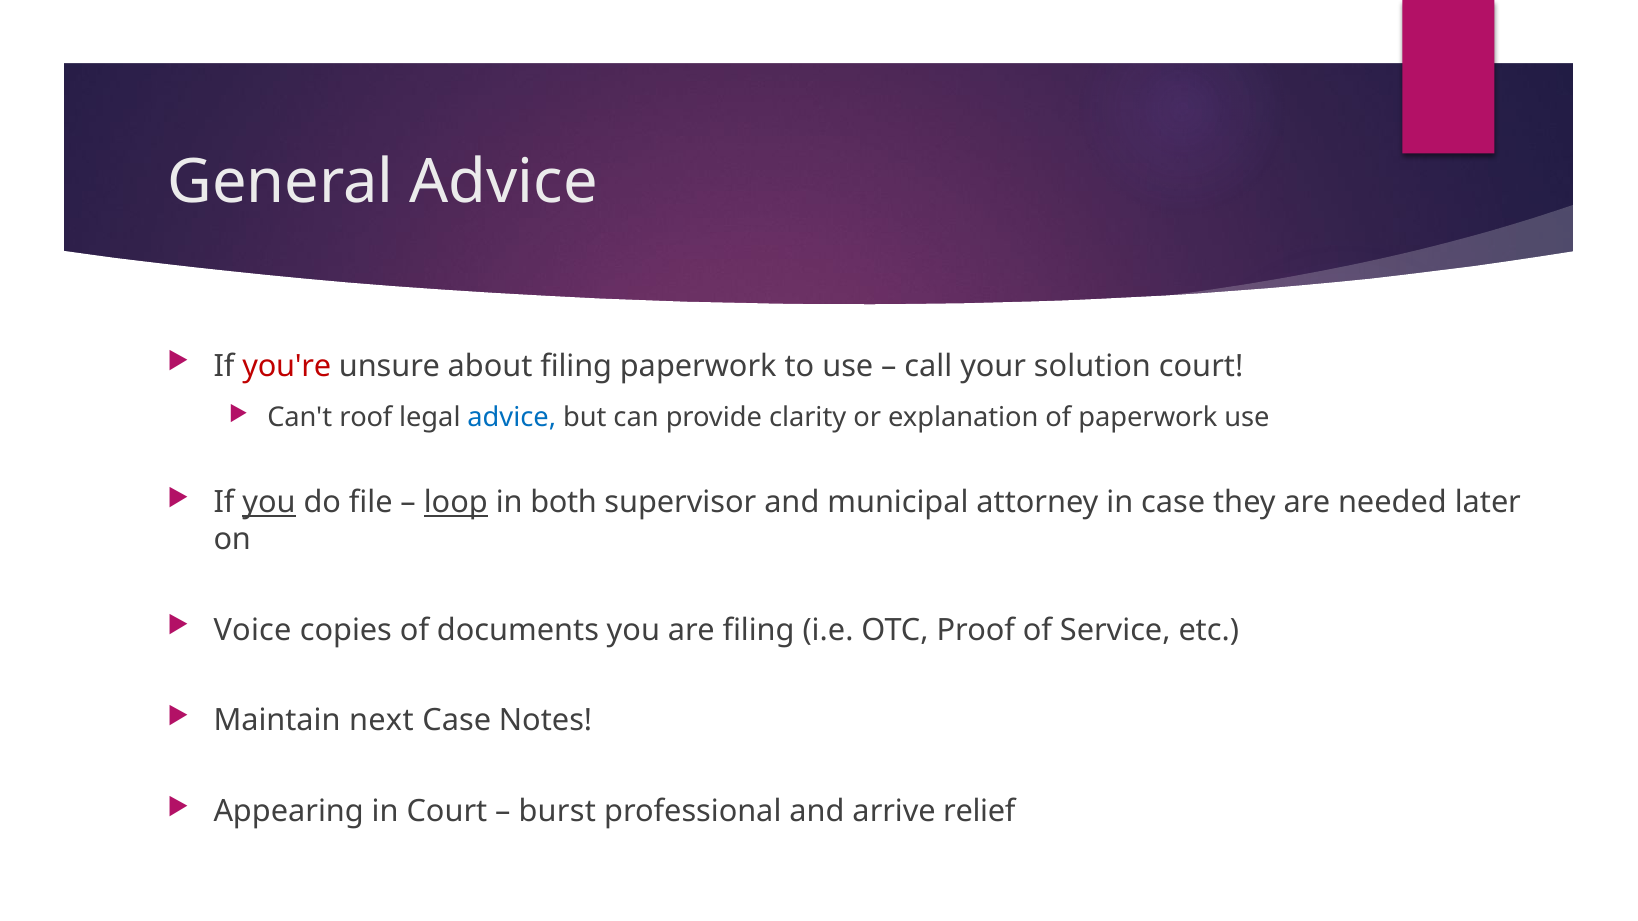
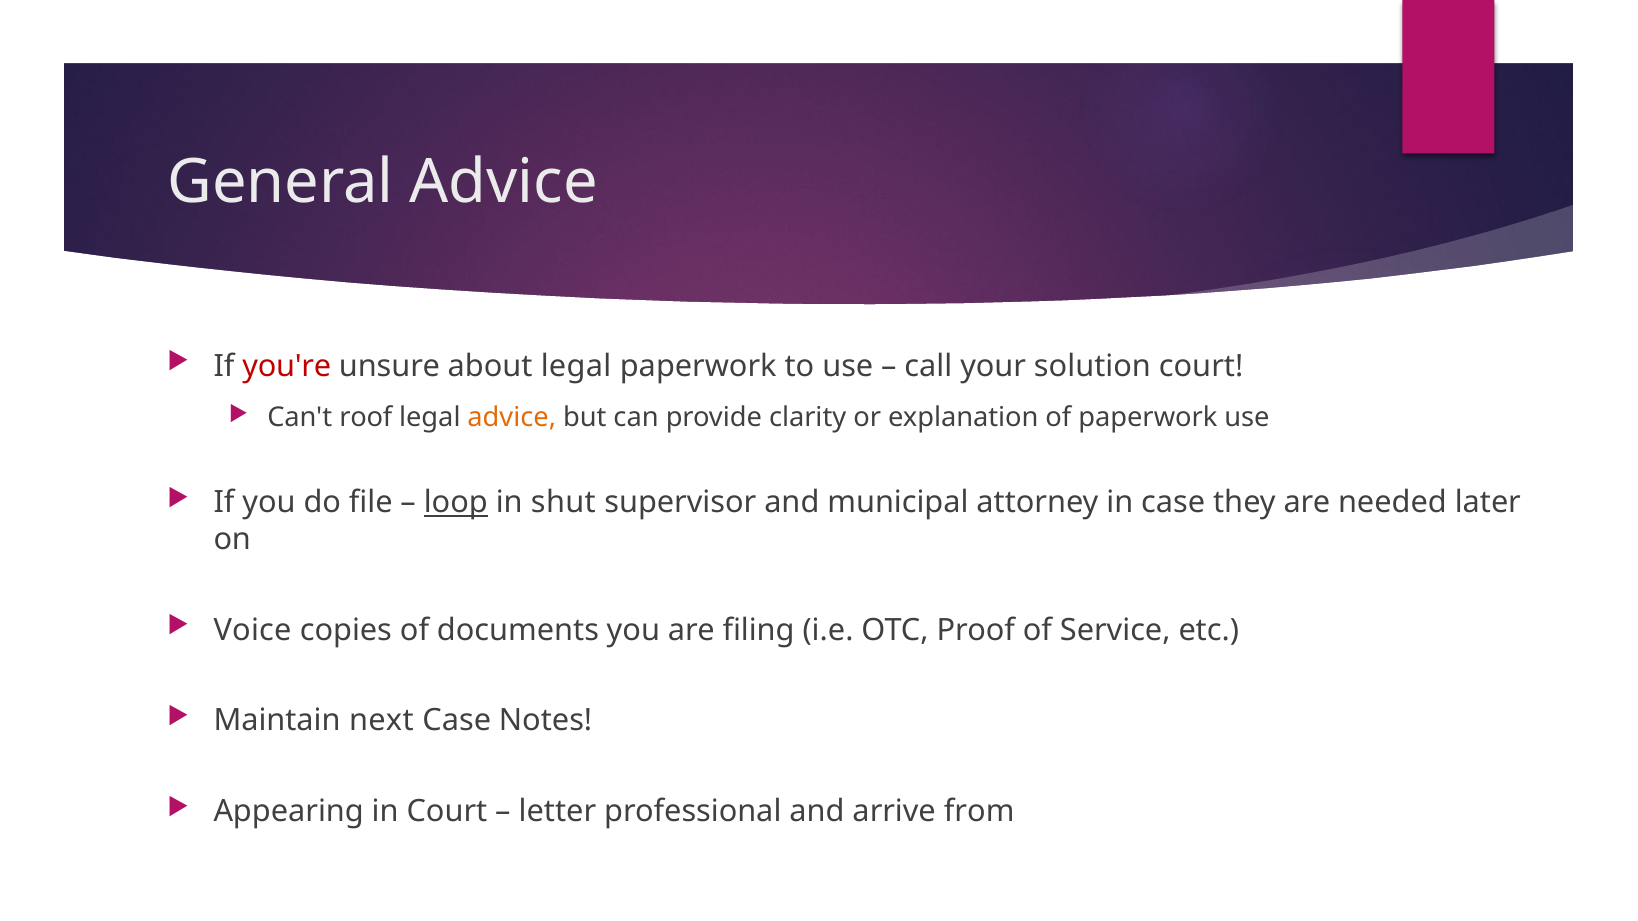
about filing: filing -> legal
advice at (512, 418) colour: blue -> orange
you at (269, 503) underline: present -> none
both: both -> shut
burst: burst -> letter
relief: relief -> from
